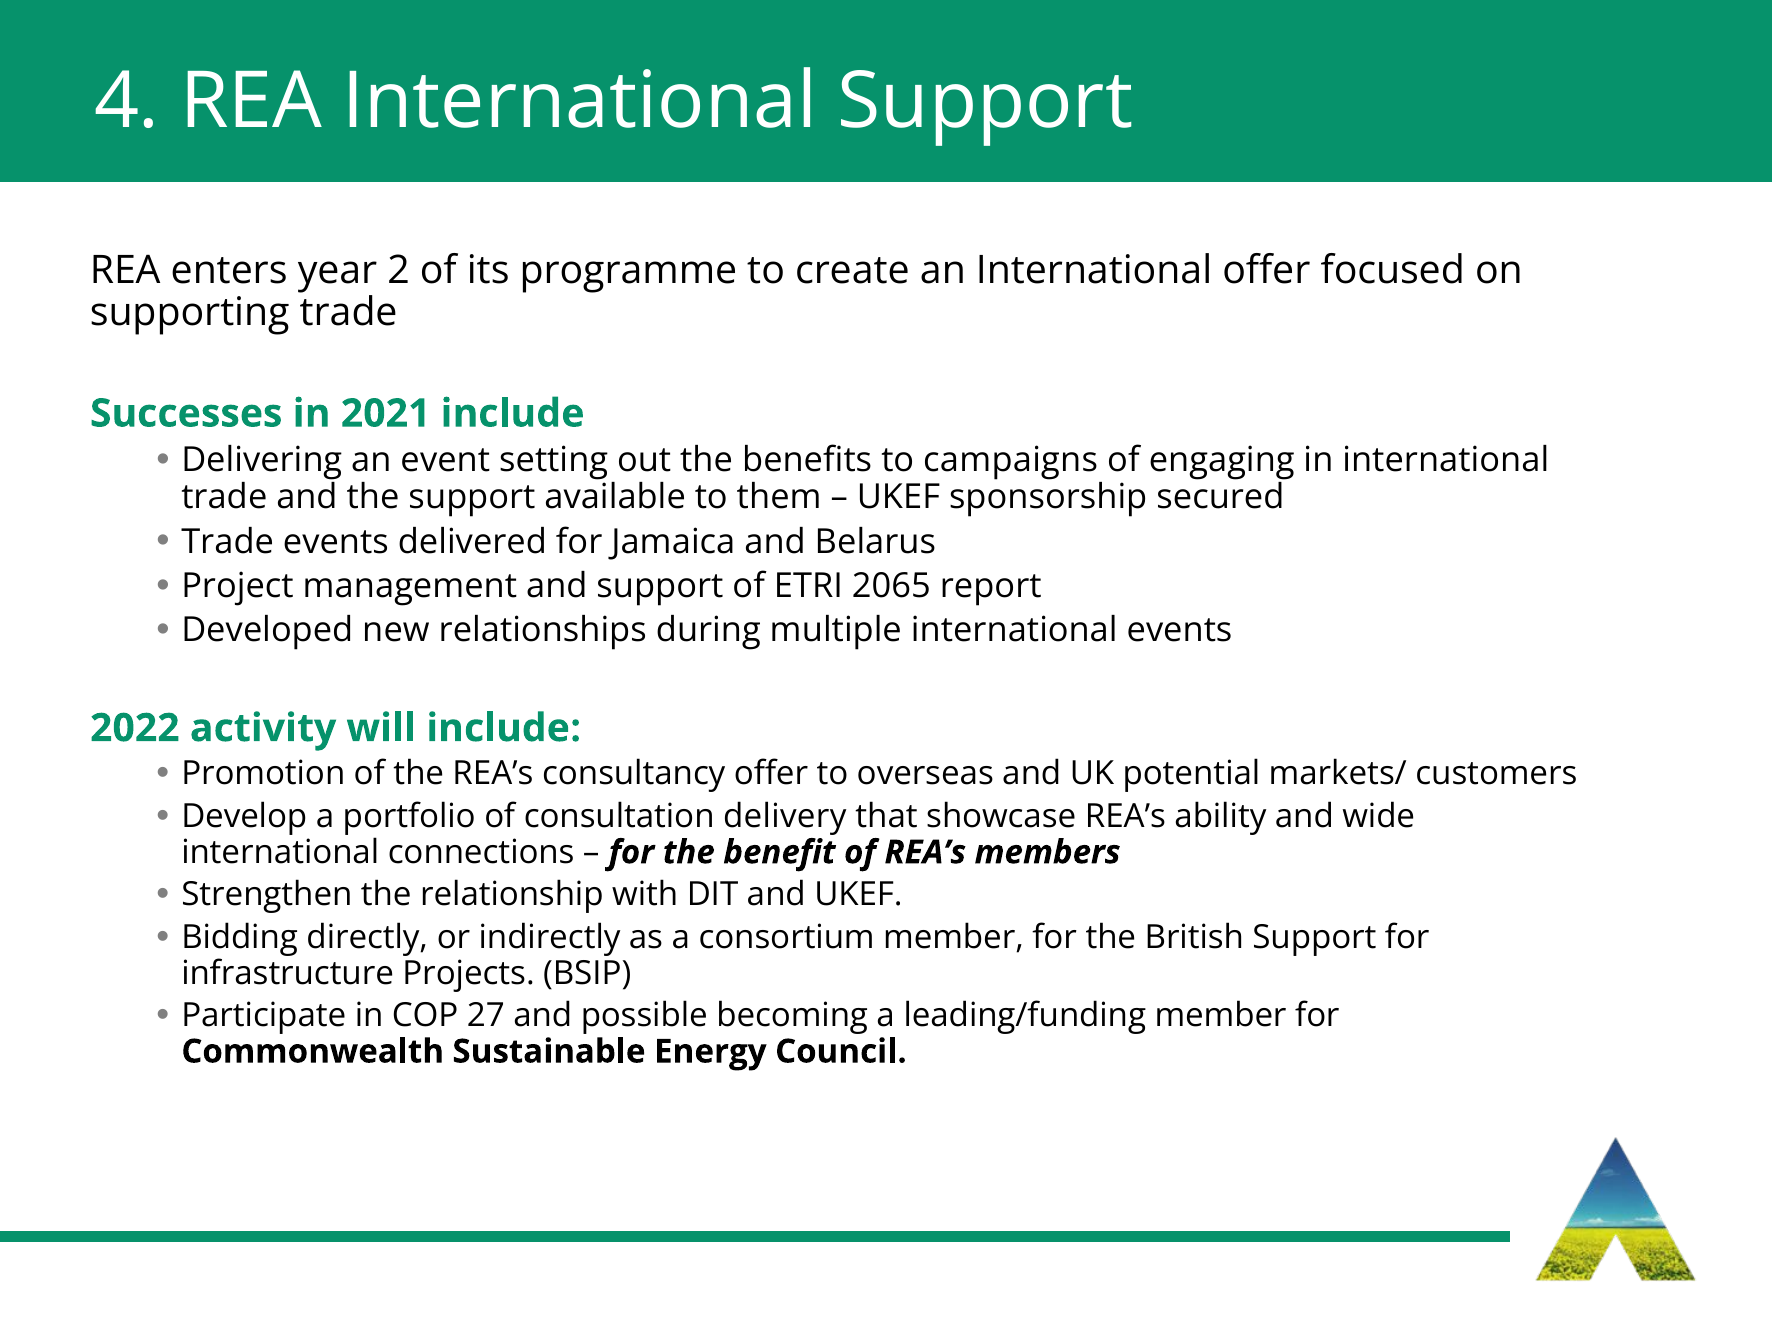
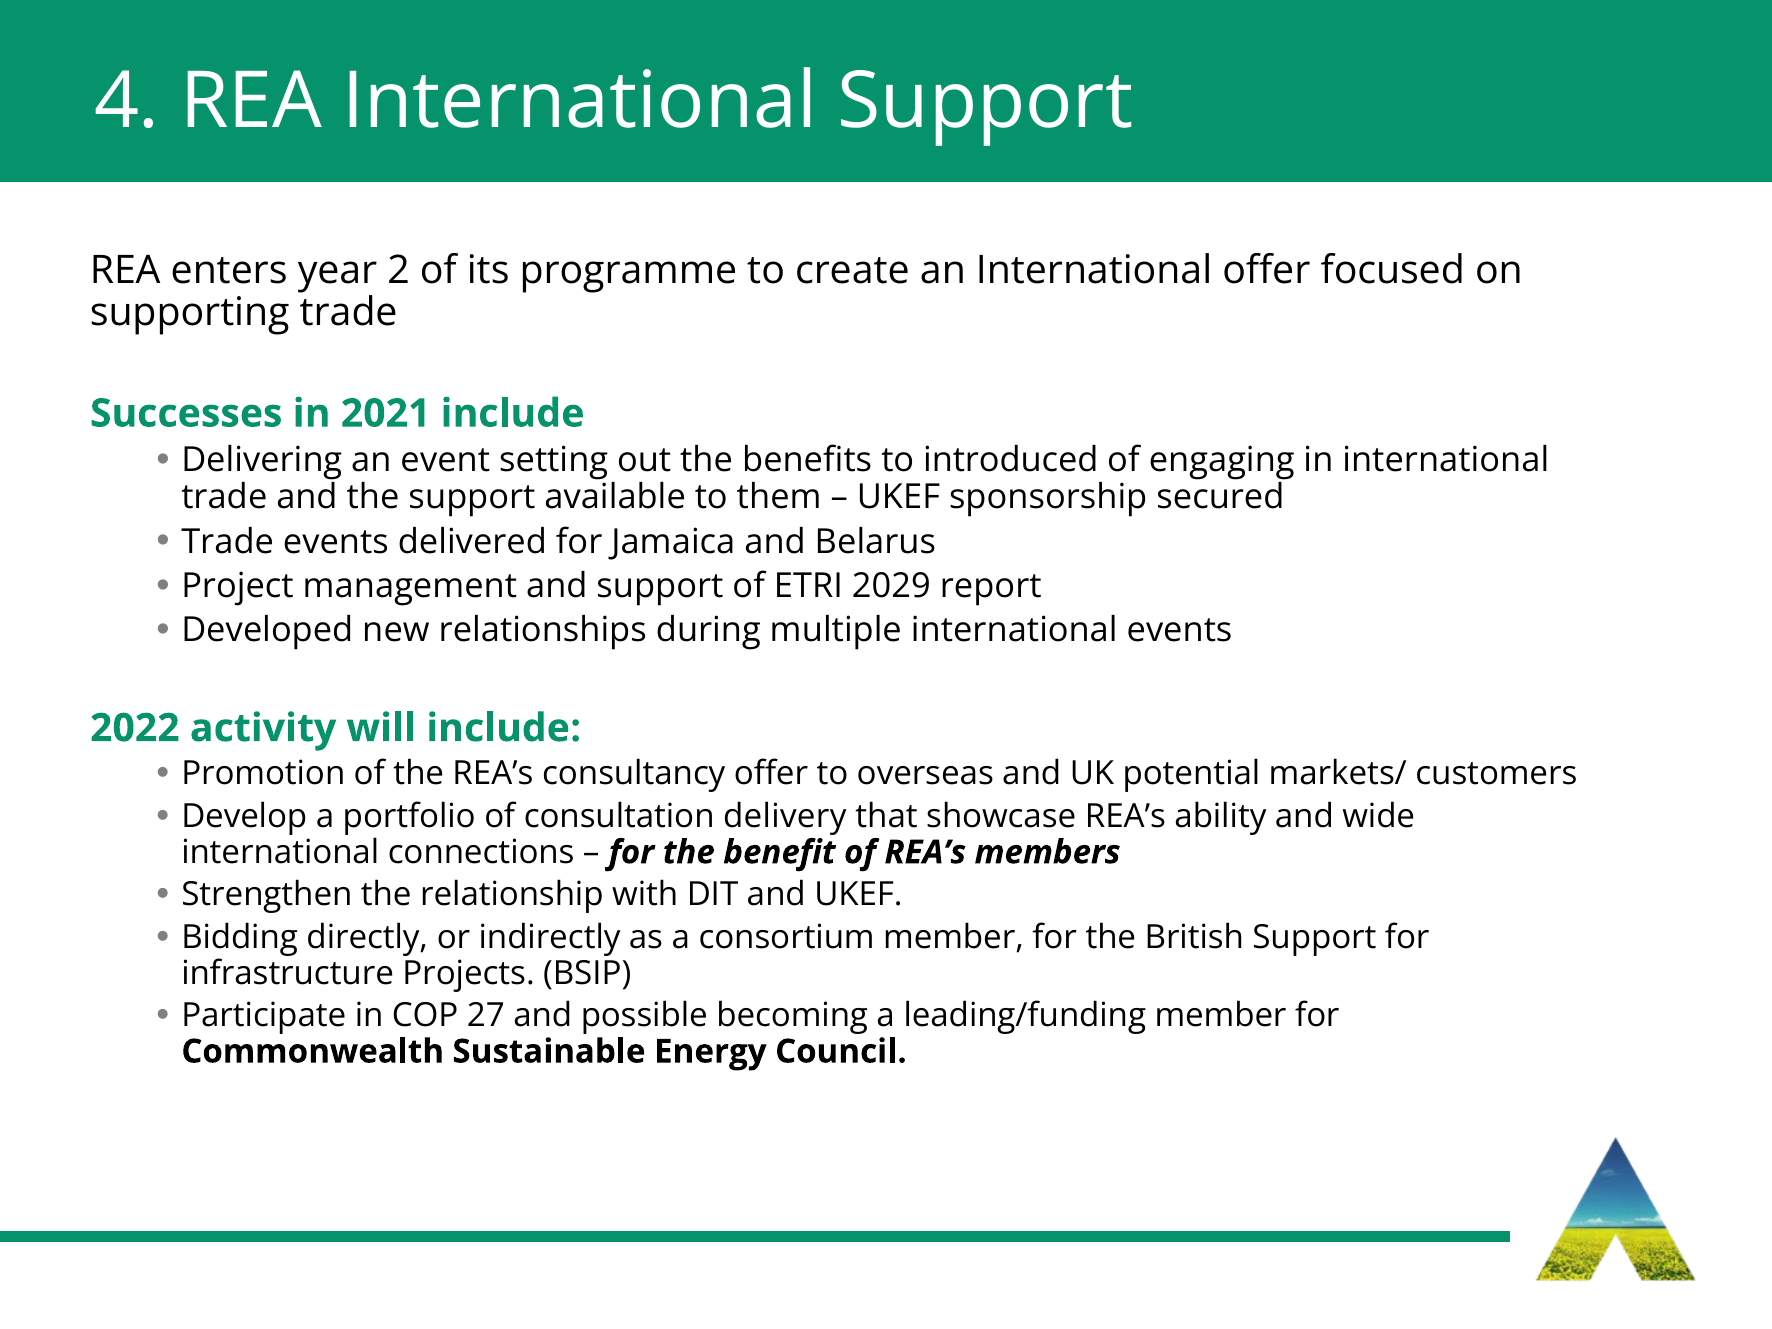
campaigns: campaigns -> introduced
2065: 2065 -> 2029
